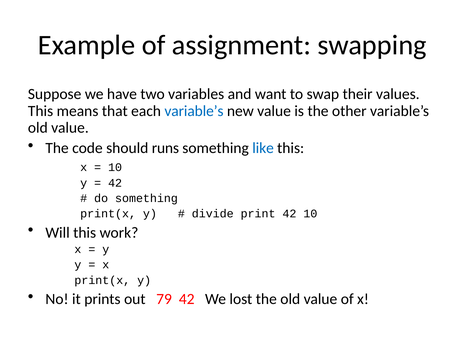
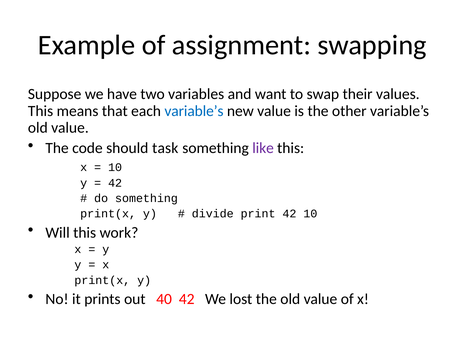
runs: runs -> task
like colour: blue -> purple
79: 79 -> 40
